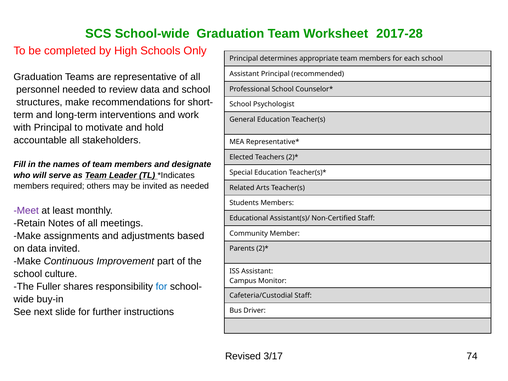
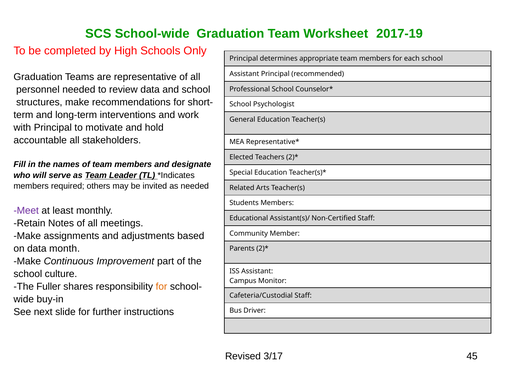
2017-28: 2017-28 -> 2017-19
data invited: invited -> month
for at (161, 287) colour: blue -> orange
74: 74 -> 45
